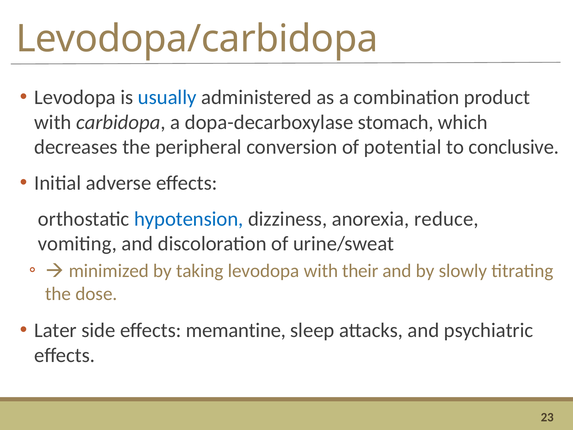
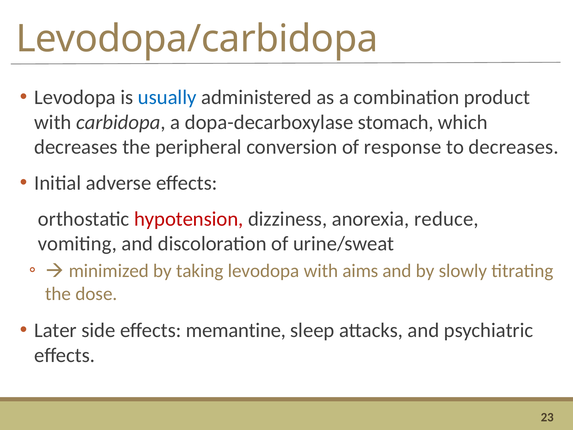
potential: potential -> response
to conclusive: conclusive -> decreases
hypotension colour: blue -> red
their: their -> aims
